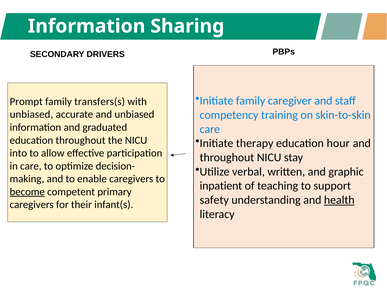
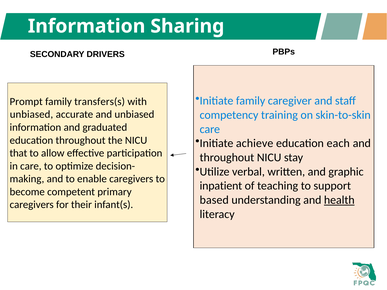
therapy: therapy -> achieve
hour: hour -> each
into: into -> that
become underline: present -> none
safety: safety -> based
